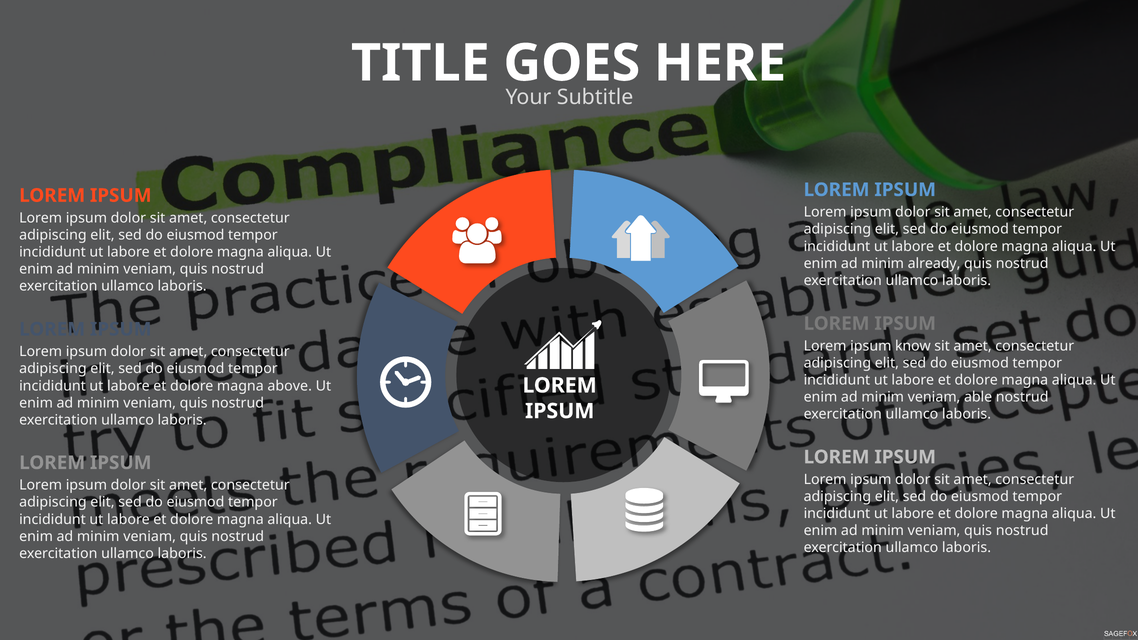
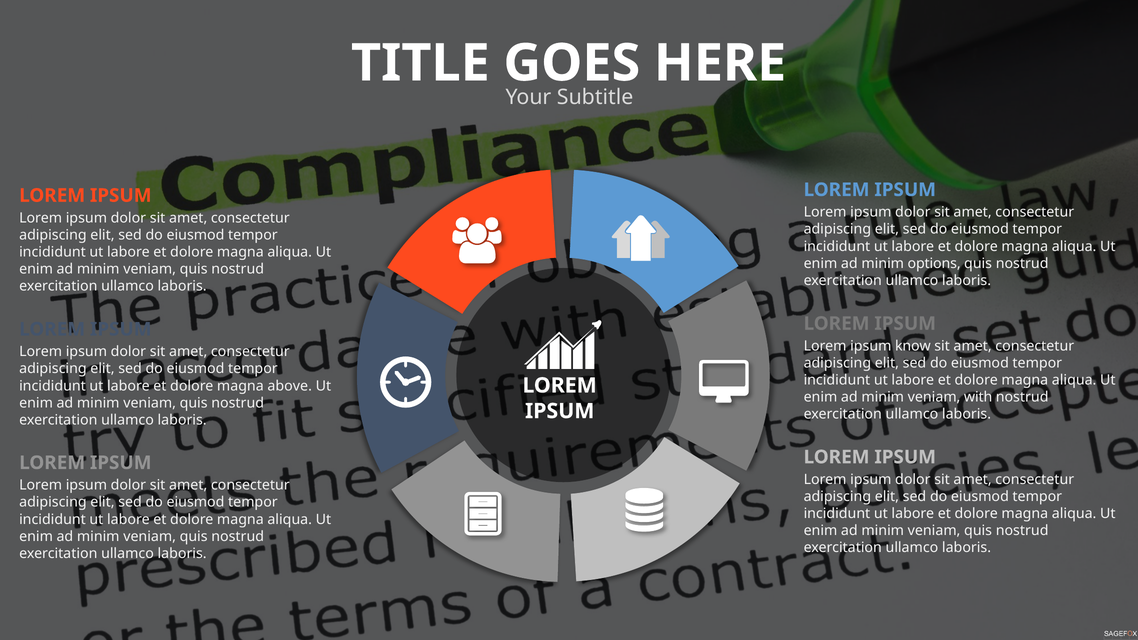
already: already -> options
able: able -> with
